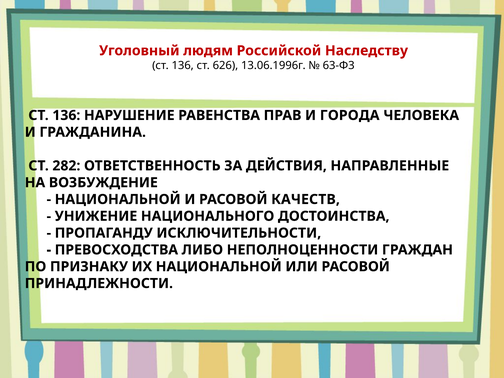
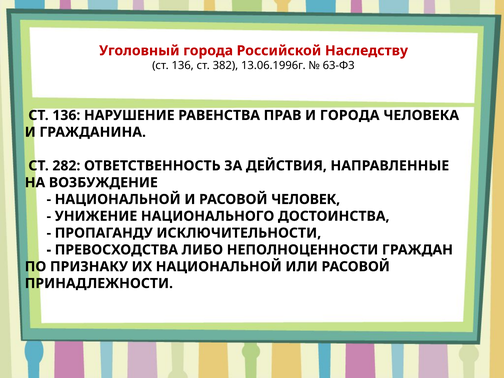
Уголовный людям: людям -> города
626: 626 -> 382
КАЧЕСТВ: КАЧЕСТВ -> ЧЕЛОВЕК
